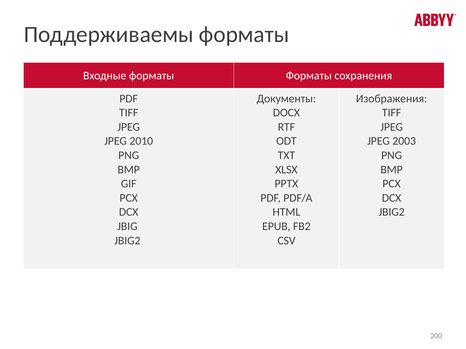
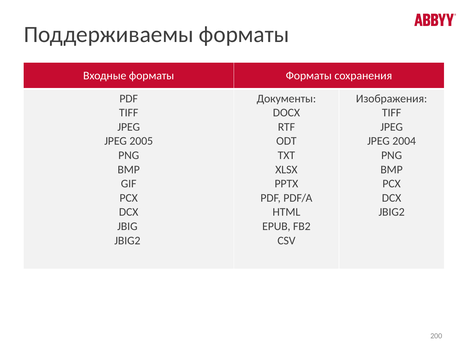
2010: 2010 -> 2005
2003: 2003 -> 2004
